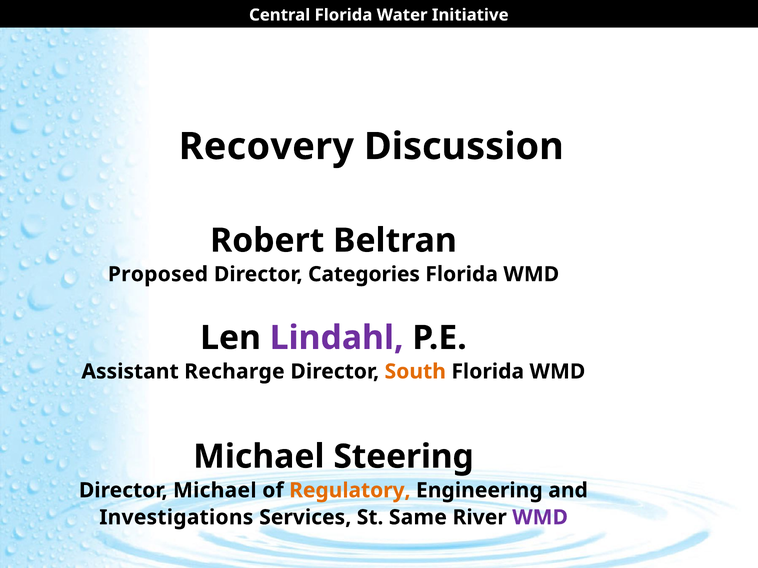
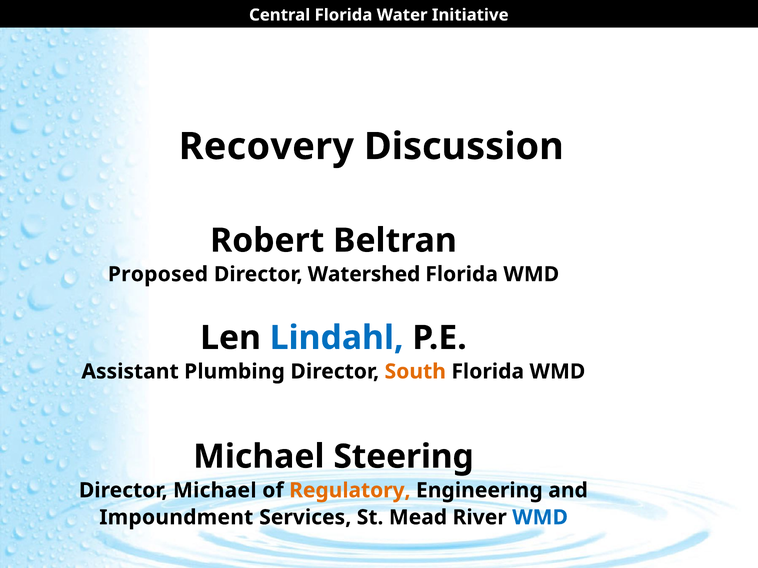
Categories: Categories -> Watershed
Lindahl colour: purple -> blue
Recharge: Recharge -> Plumbing
Investigations: Investigations -> Impoundment
Same: Same -> Mead
WMD at (540, 518) colour: purple -> blue
